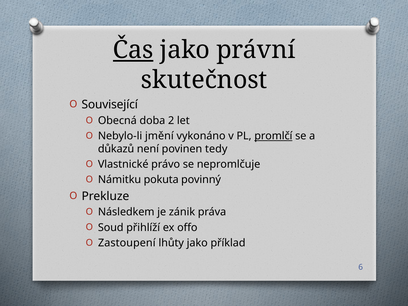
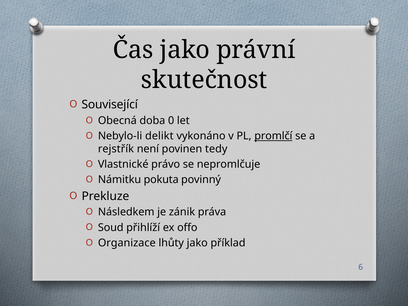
Čas underline: present -> none
2: 2 -> 0
jmění: jmění -> delikt
důkazů: důkazů -> rejstřík
Zastoupení: Zastoupení -> Organizace
